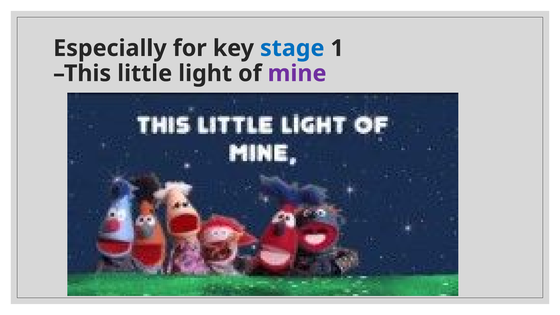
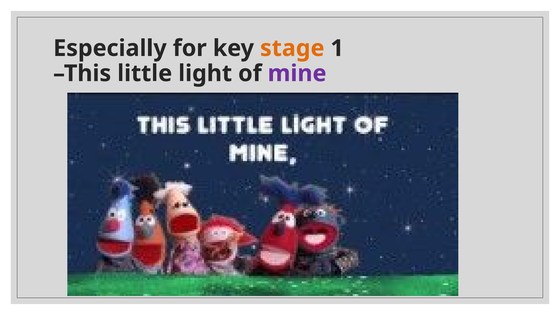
stage colour: blue -> orange
